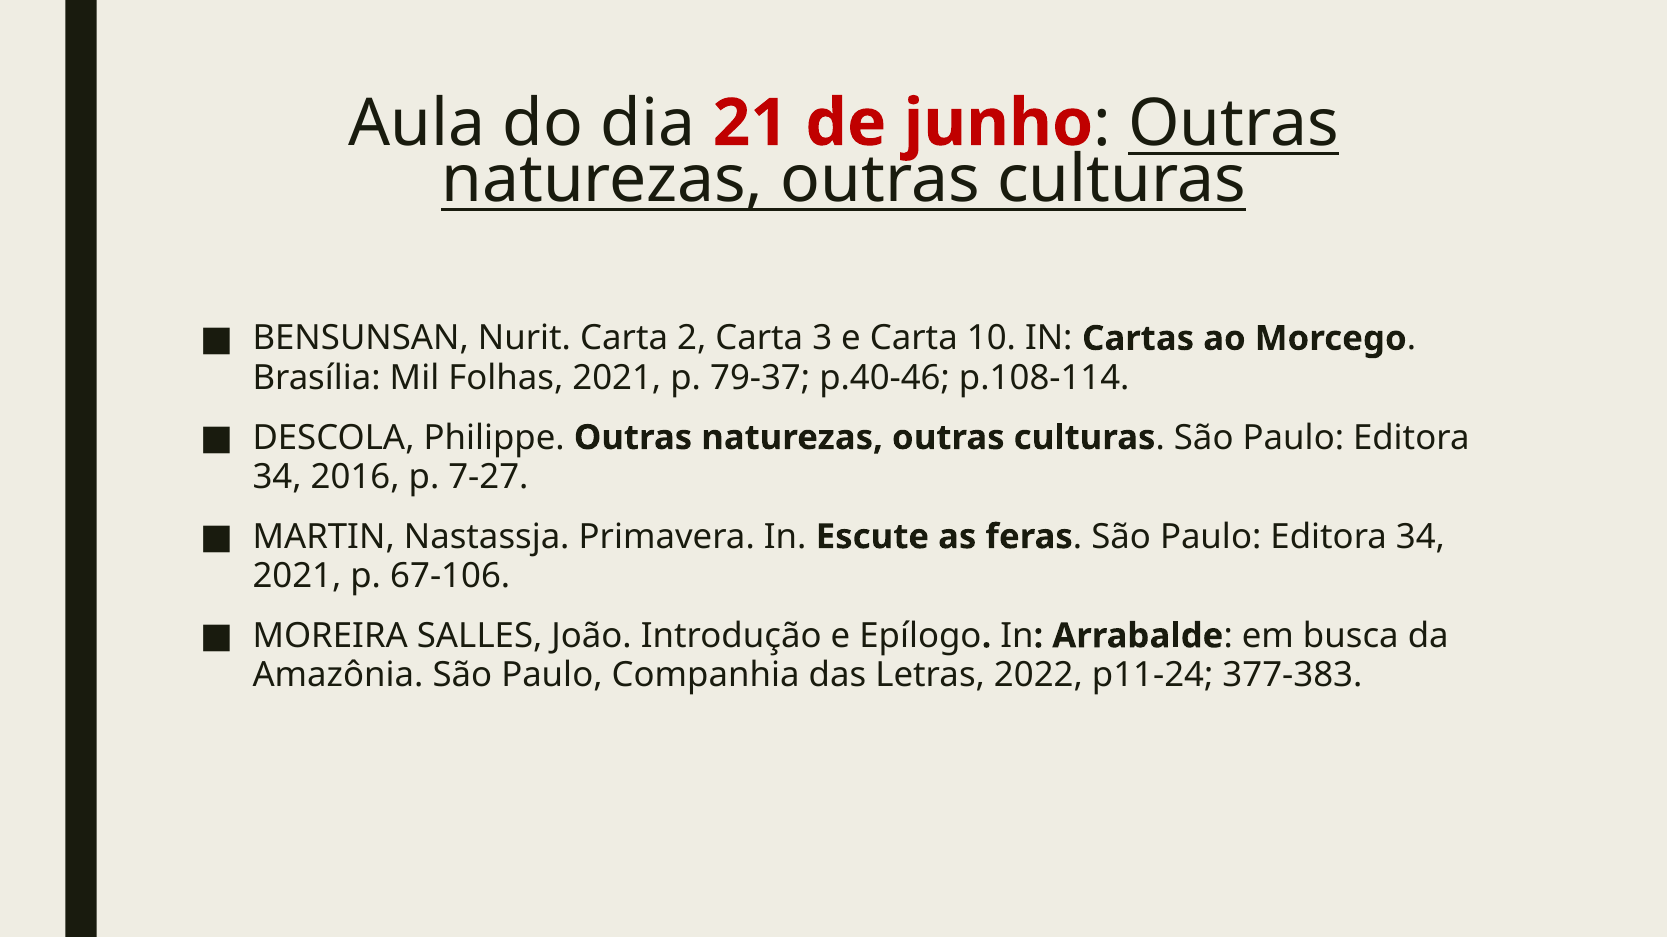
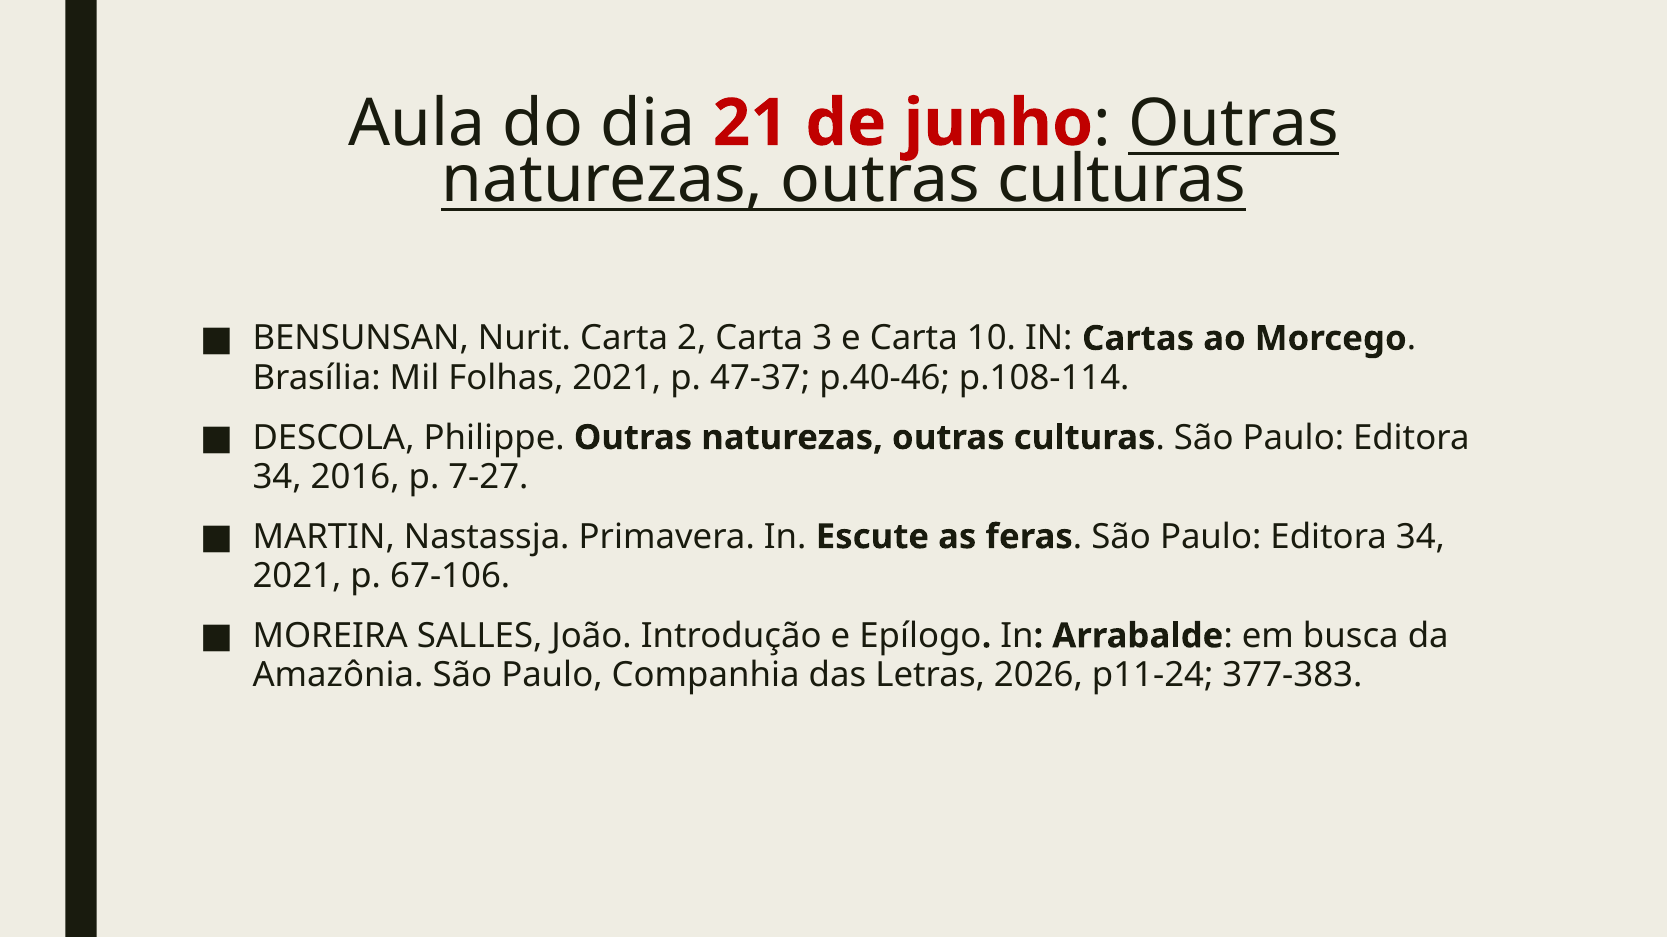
79-37: 79-37 -> 47-37
2022: 2022 -> 2026
